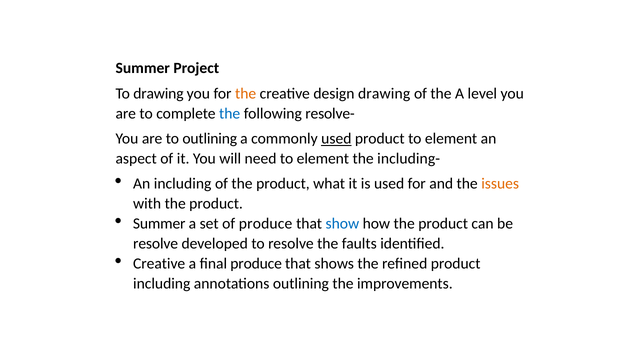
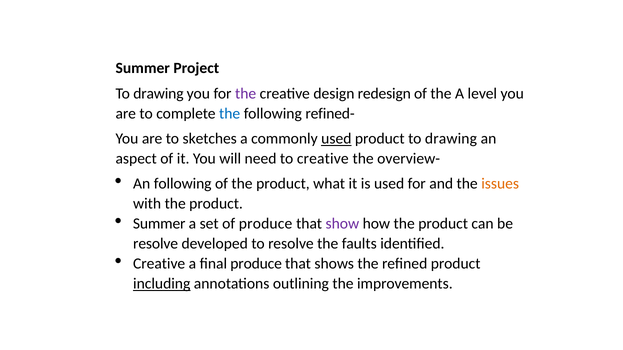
the at (246, 94) colour: orange -> purple
design drawing: drawing -> redesign
resolve-: resolve- -> refined-
to outlining: outlining -> sketches
product to element: element -> drawing
need to element: element -> creative
including-: including- -> overview-
An including: including -> following
show colour: blue -> purple
including at (162, 284) underline: none -> present
